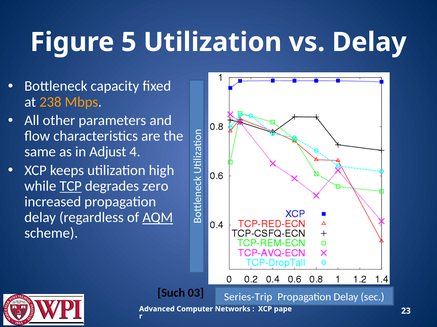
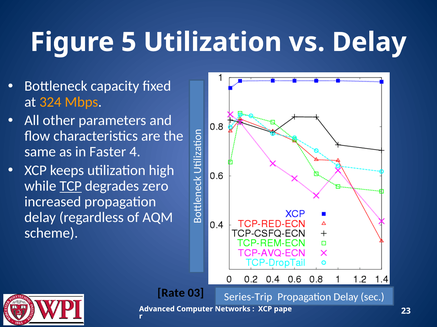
238: 238 -> 324
Adjust: Adjust -> Faster
AQM underline: present -> none
Such: Such -> Rate
